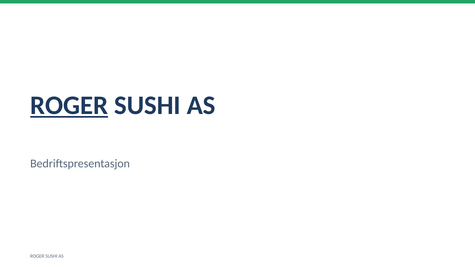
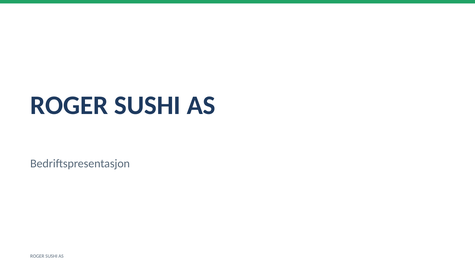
ROGER at (69, 105) underline: present -> none
